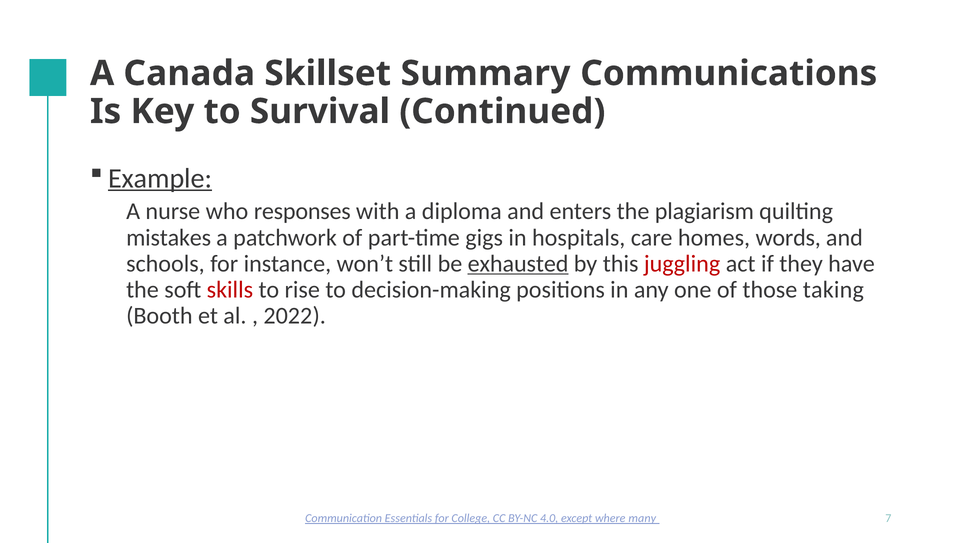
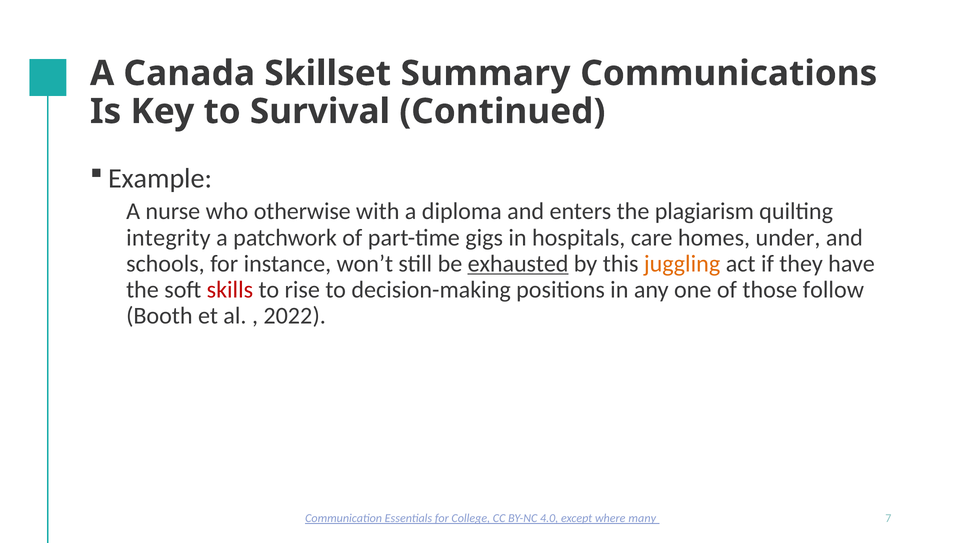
Example underline: present -> none
responses: responses -> otherwise
mistakes: mistakes -> integrity
words: words -> under
juggling colour: red -> orange
taking: taking -> follow
